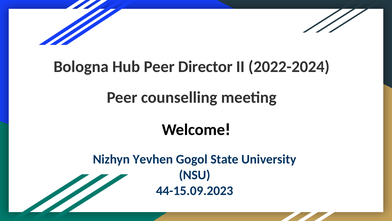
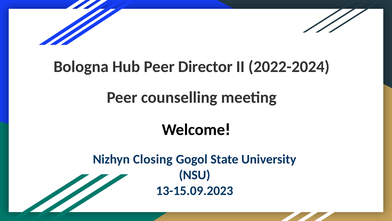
Yevhen: Yevhen -> Closing
44-15.09.2023: 44-15.09.2023 -> 13-15.09.2023
